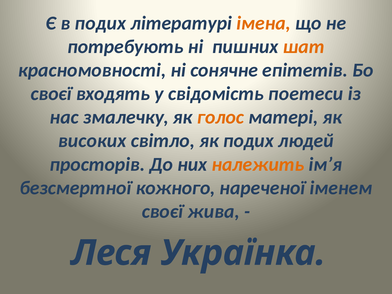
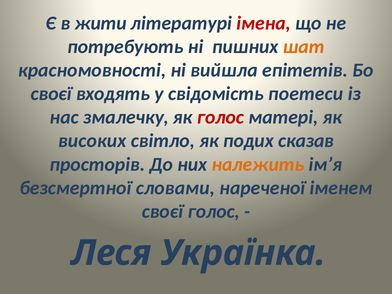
в подих: подих -> жити
імена colour: orange -> red
сонячне: сонячне -> вийшла
голос at (220, 117) colour: orange -> red
людей: людей -> сказав
кожного: кожного -> словами
своєї жива: жива -> голос
